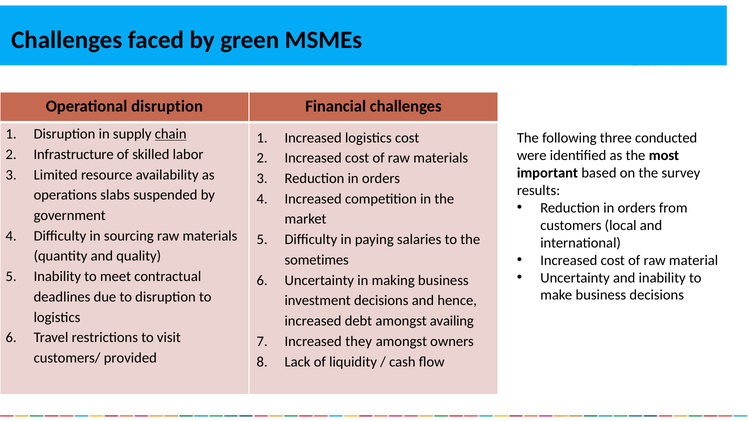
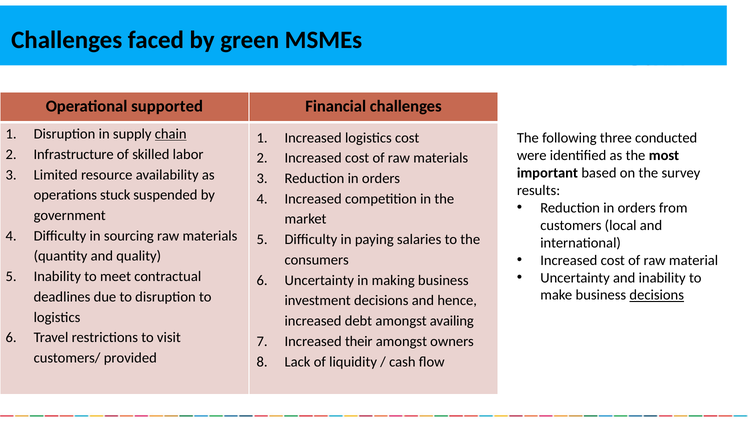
Operational disruption: disruption -> supported
slabs: slabs -> stuck
sometimes: sometimes -> consumers
decisions at (657, 295) underline: none -> present
they: they -> their
